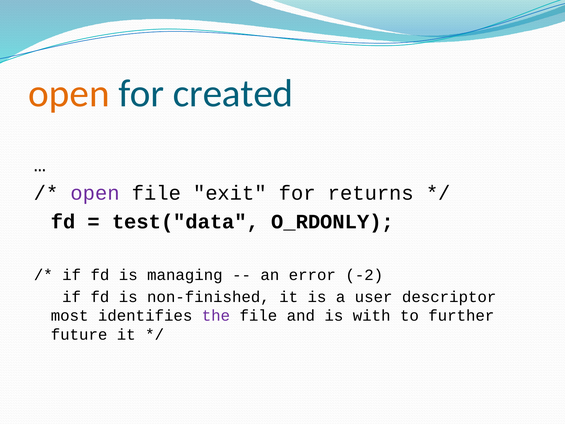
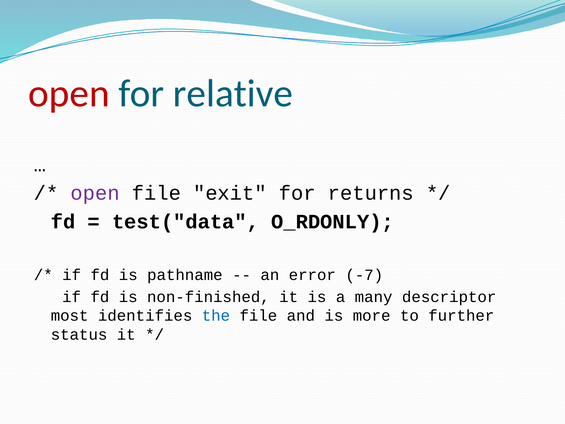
open at (69, 93) colour: orange -> red
created: created -> relative
managing: managing -> pathname
-2: -2 -> -7
user: user -> many
the colour: purple -> blue
with: with -> more
future: future -> status
